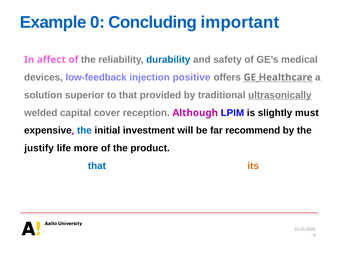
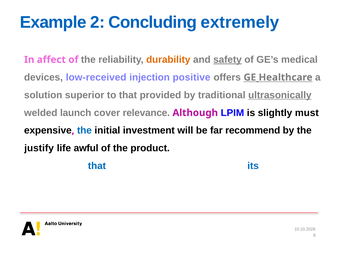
0: 0 -> 2
important: important -> extremely
durability colour: blue -> orange
safety underline: none -> present
low-feedback: low-feedback -> low-received
capital: capital -> launch
reception: reception -> relevance
more: more -> awful
its colour: orange -> blue
